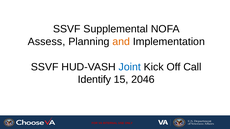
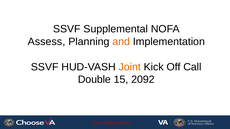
Joint colour: blue -> orange
Identify: Identify -> Double
2046: 2046 -> 2092
